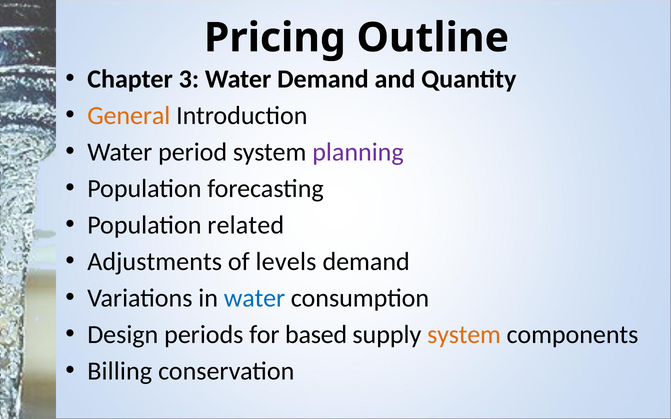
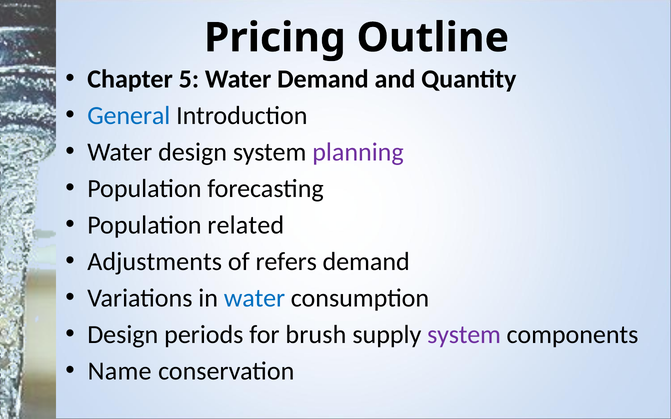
3: 3 -> 5
General colour: orange -> blue
Water period: period -> design
levels: levels -> refers
based: based -> brush
system at (464, 335) colour: orange -> purple
Billing: Billing -> Name
